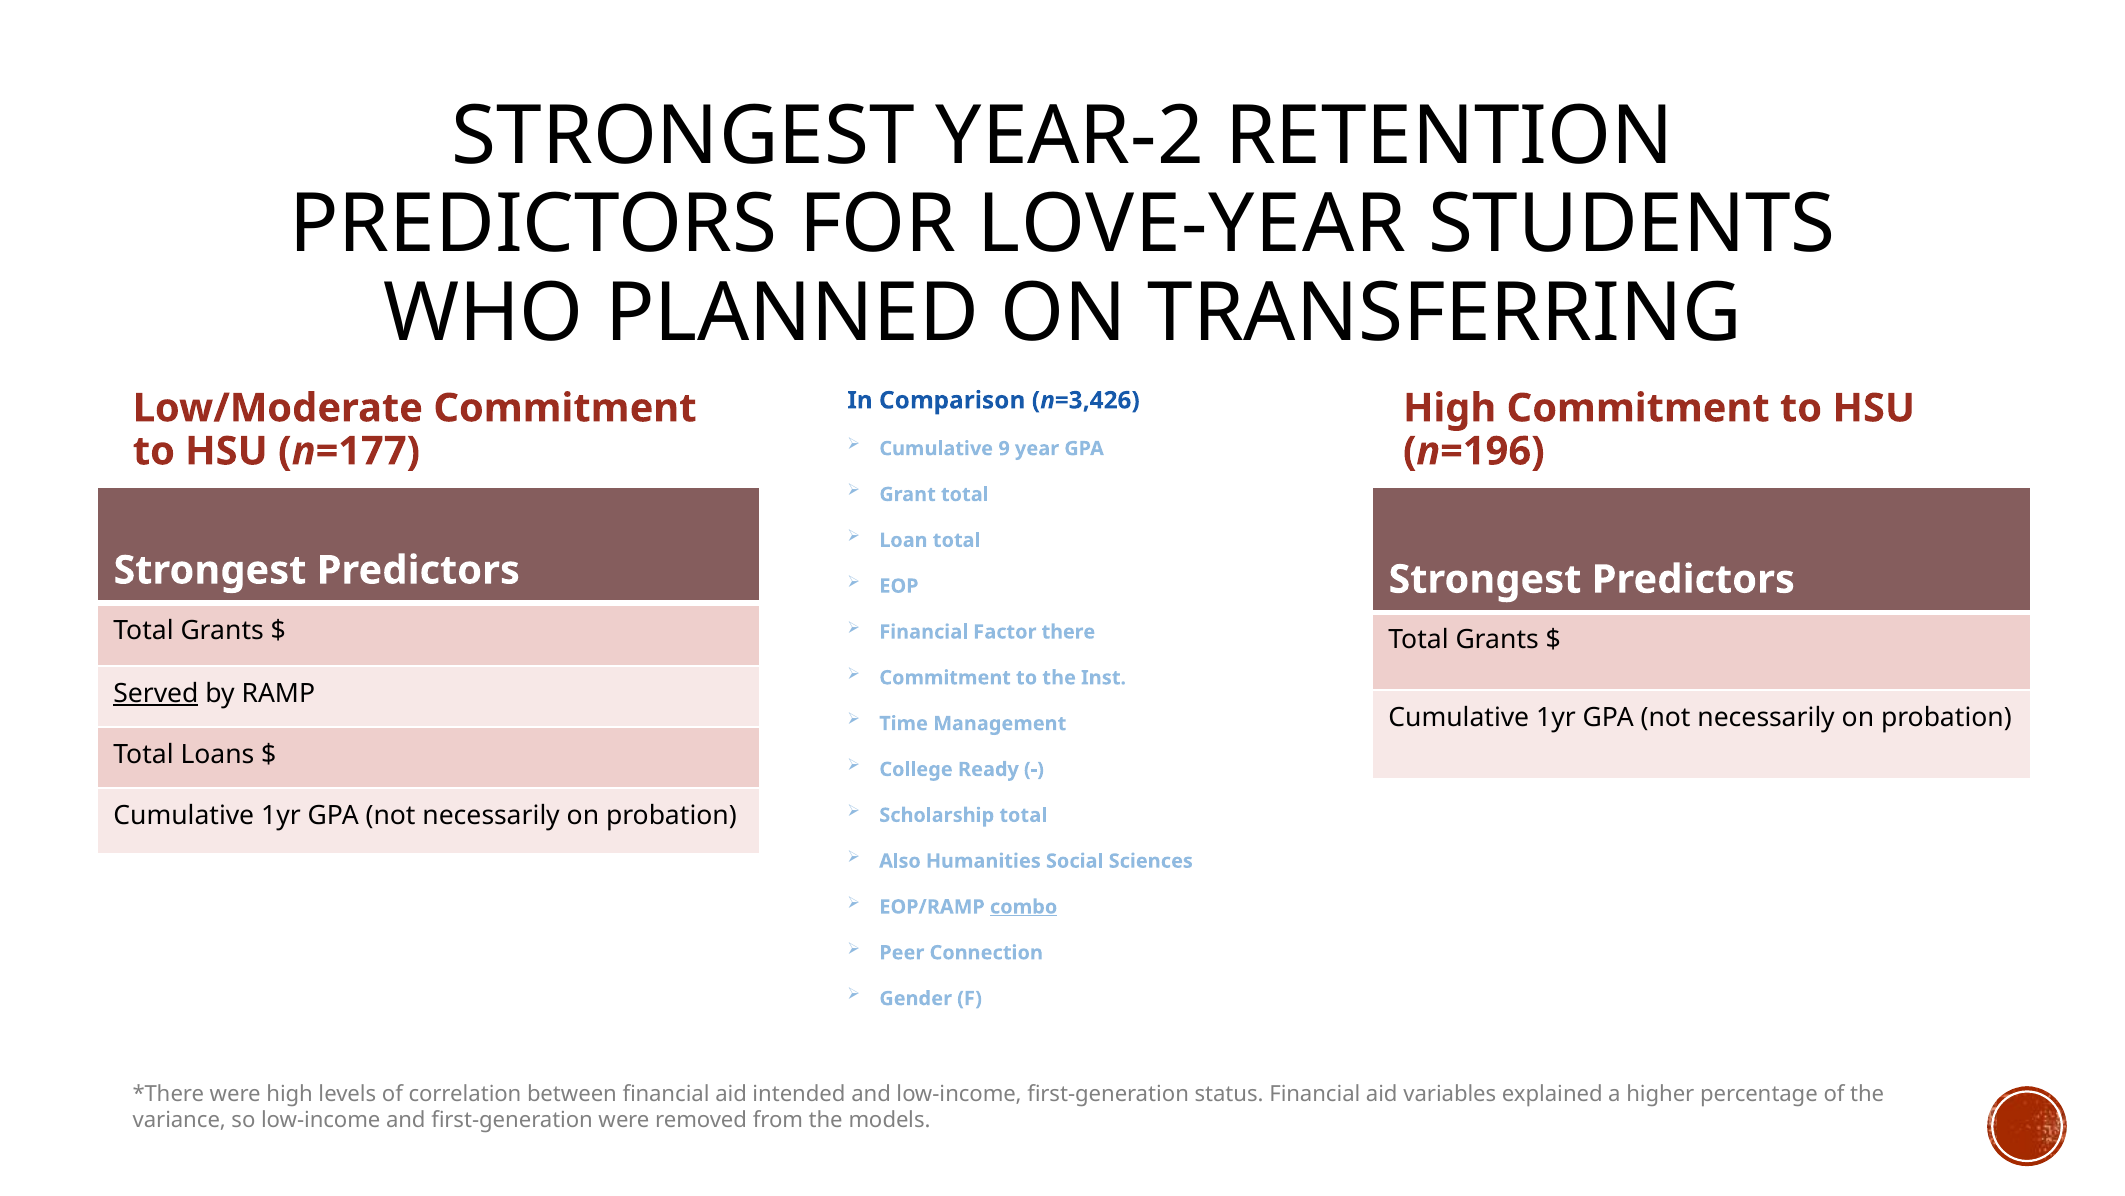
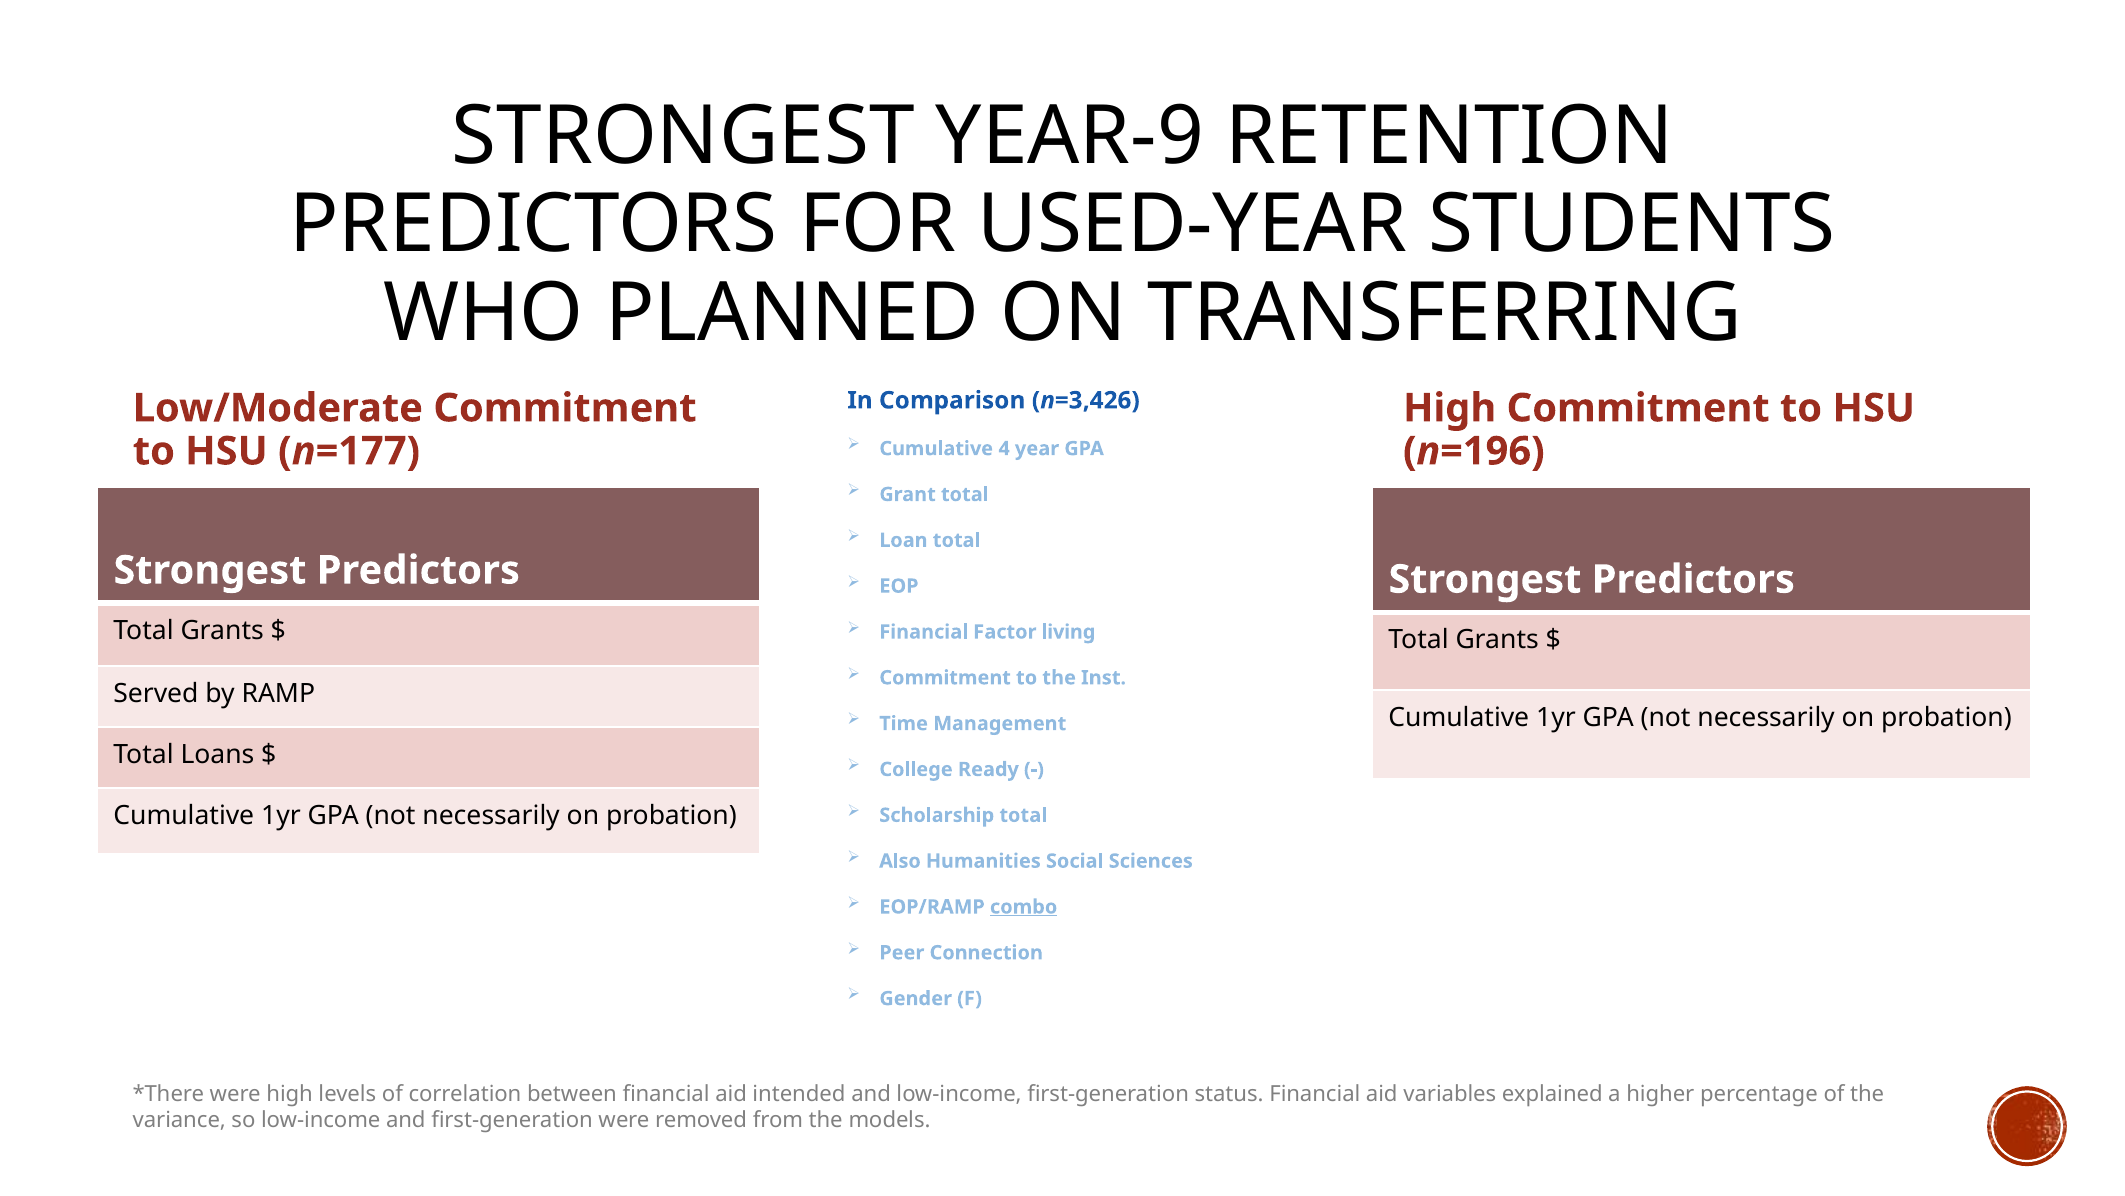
YEAR-2: YEAR-2 -> YEAR-9
LOVE-YEAR: LOVE-YEAR -> USED-YEAR
9: 9 -> 4
there: there -> living
Served underline: present -> none
